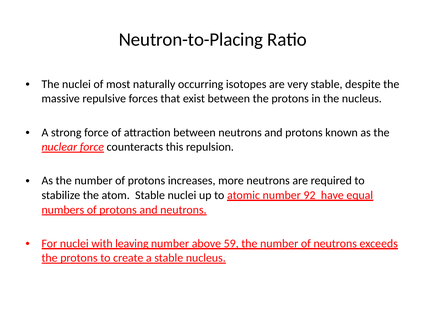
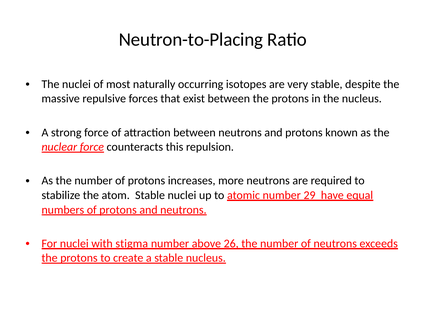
92: 92 -> 29
leaving: leaving -> stigma
59: 59 -> 26
